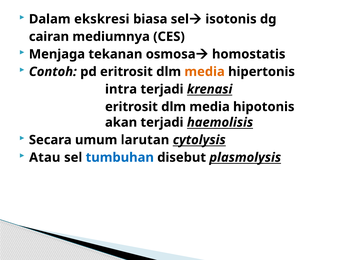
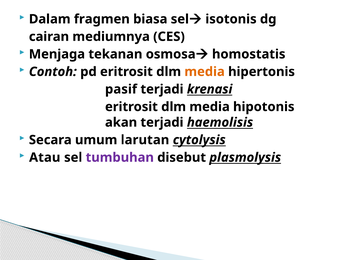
ekskresi: ekskresi -> fragmen
intra: intra -> pasif
tumbuhan colour: blue -> purple
